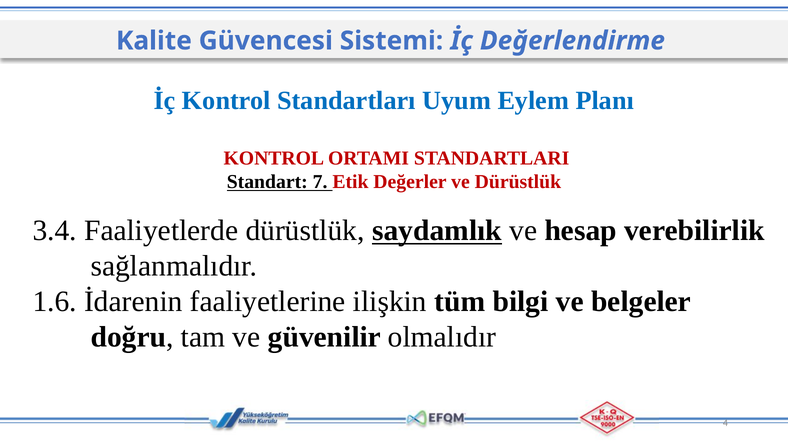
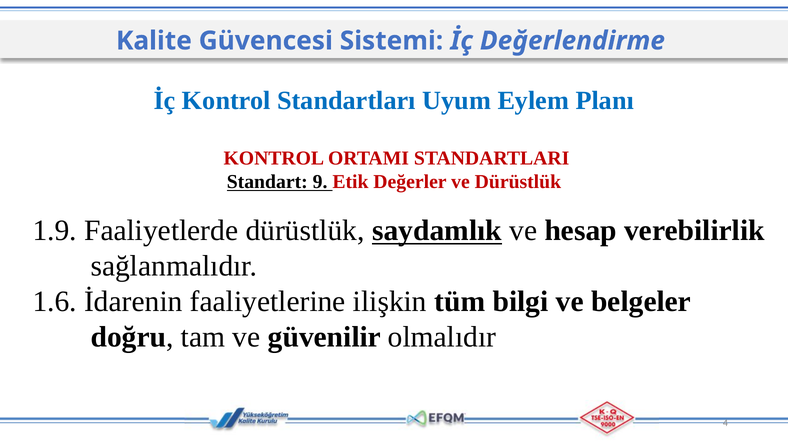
7: 7 -> 9
3.4: 3.4 -> 1.9
